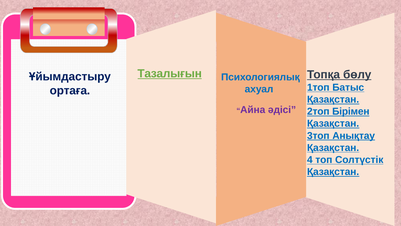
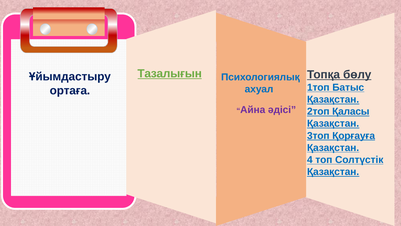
Бірімен: Бірімен -> Қаласы
Анықтау: Анықтау -> Қорғауға
